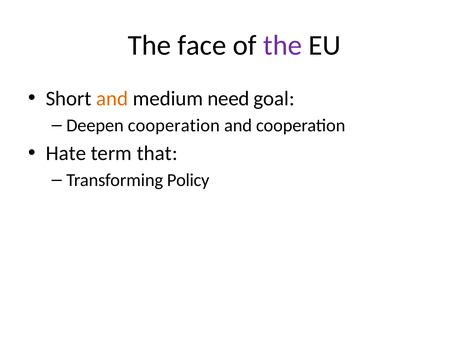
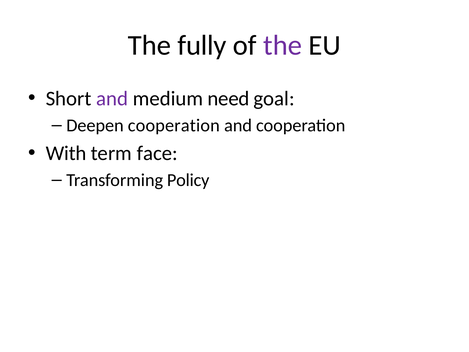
face: face -> fully
and at (112, 98) colour: orange -> purple
Hate: Hate -> With
that: that -> face
